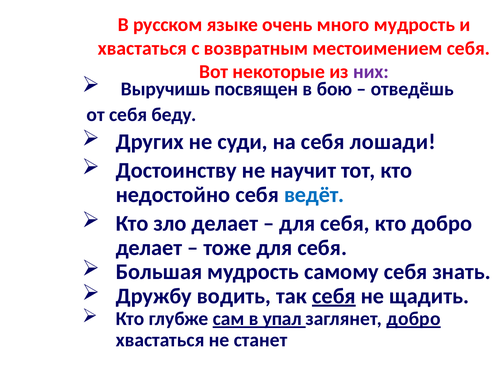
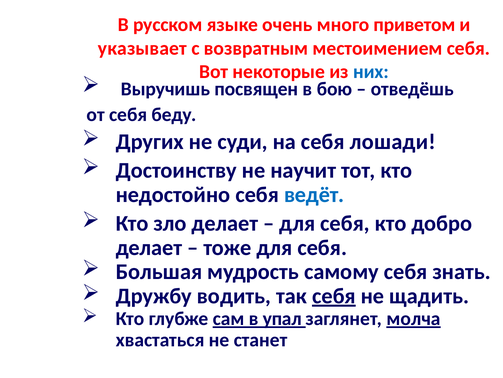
много мудрость: мудрость -> приветом
хвастаться at (142, 48): хвастаться -> указывает
них colour: purple -> blue
заглянет добро: добро -> молча
